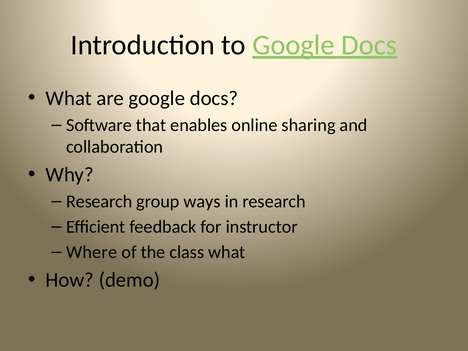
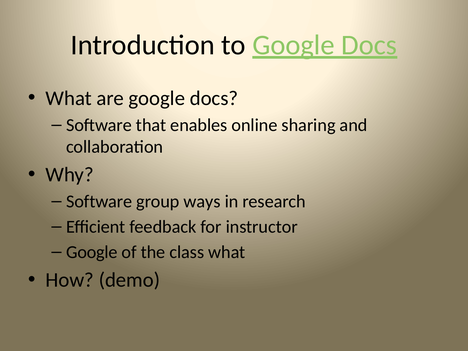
Research at (99, 201): Research -> Software
Where at (92, 252): Where -> Google
